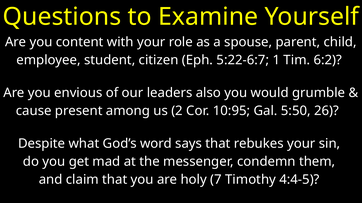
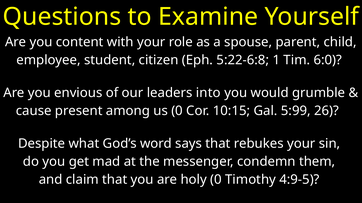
5:22-6:7: 5:22-6:7 -> 5:22-6:8
6:2: 6:2 -> 6:0
also: also -> into
us 2: 2 -> 0
10:95: 10:95 -> 10:15
5:50: 5:50 -> 5:99
holy 7: 7 -> 0
4:4-5: 4:4-5 -> 4:9-5
